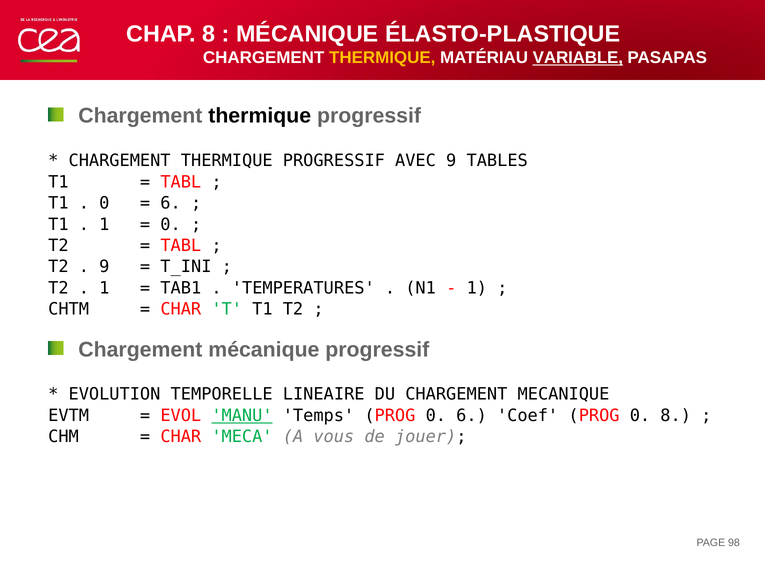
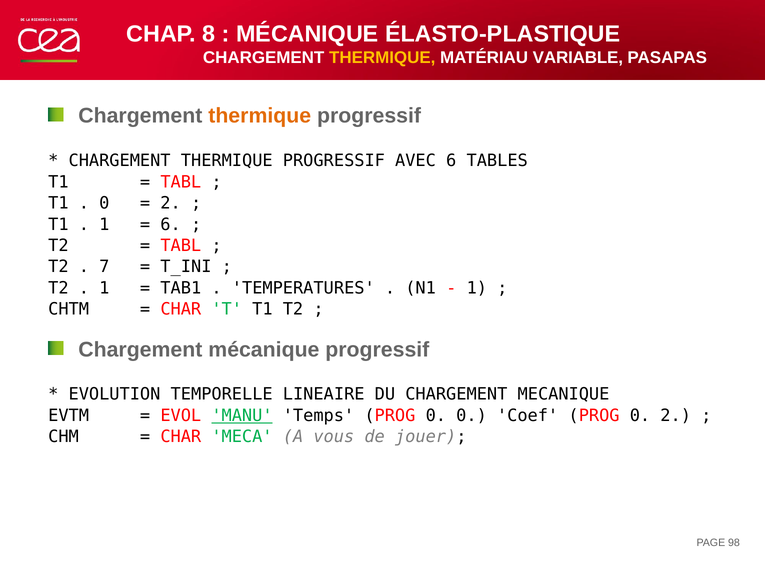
VARIABLE underline: present -> none
thermique at (260, 116) colour: black -> orange
AVEC 9: 9 -> 6
6 at (171, 203): 6 -> 2
0 at (171, 225): 0 -> 6
9 at (104, 267): 9 -> 7
0 6: 6 -> 0
0 8: 8 -> 2
